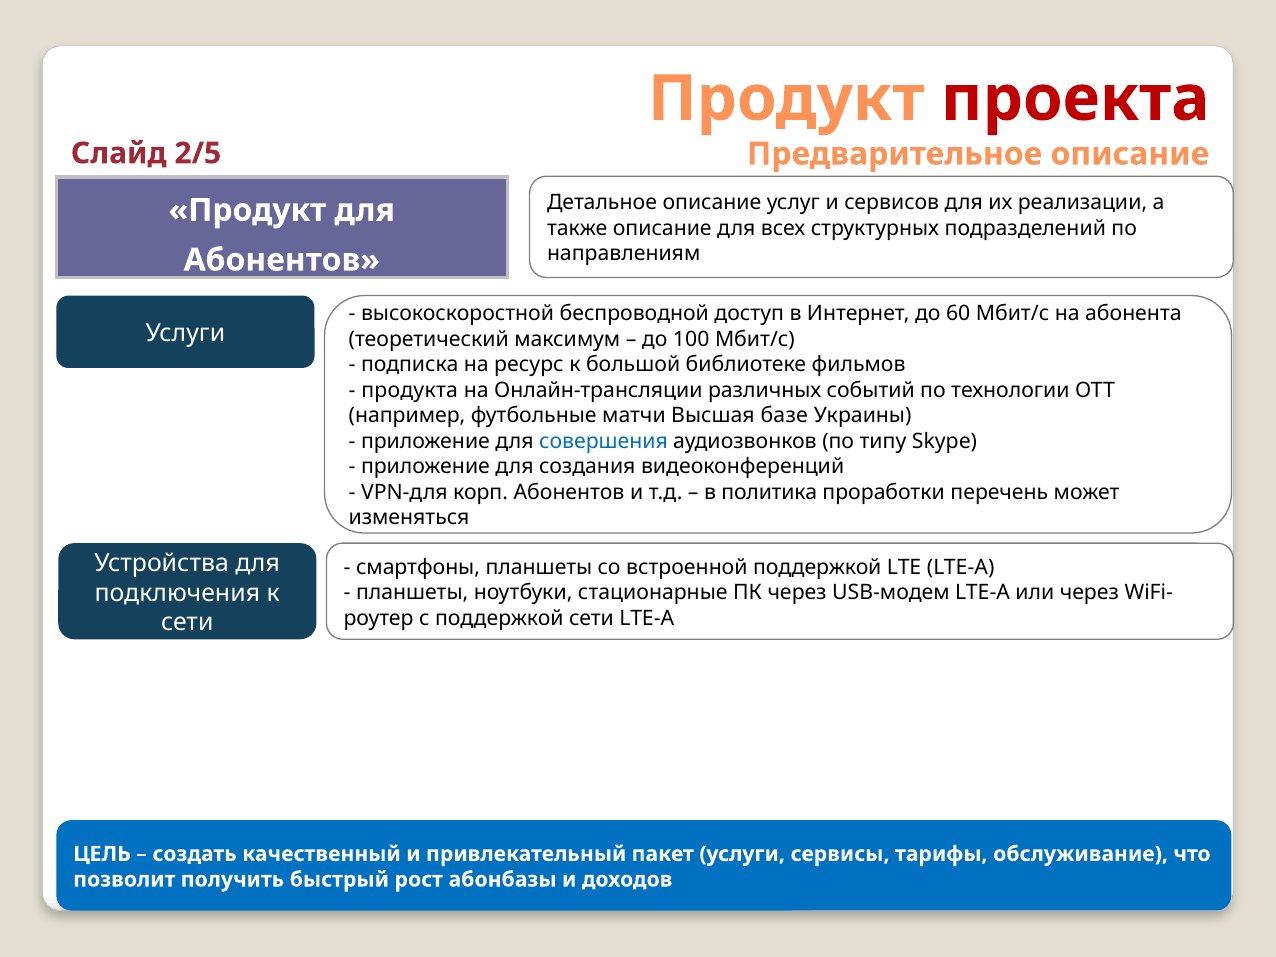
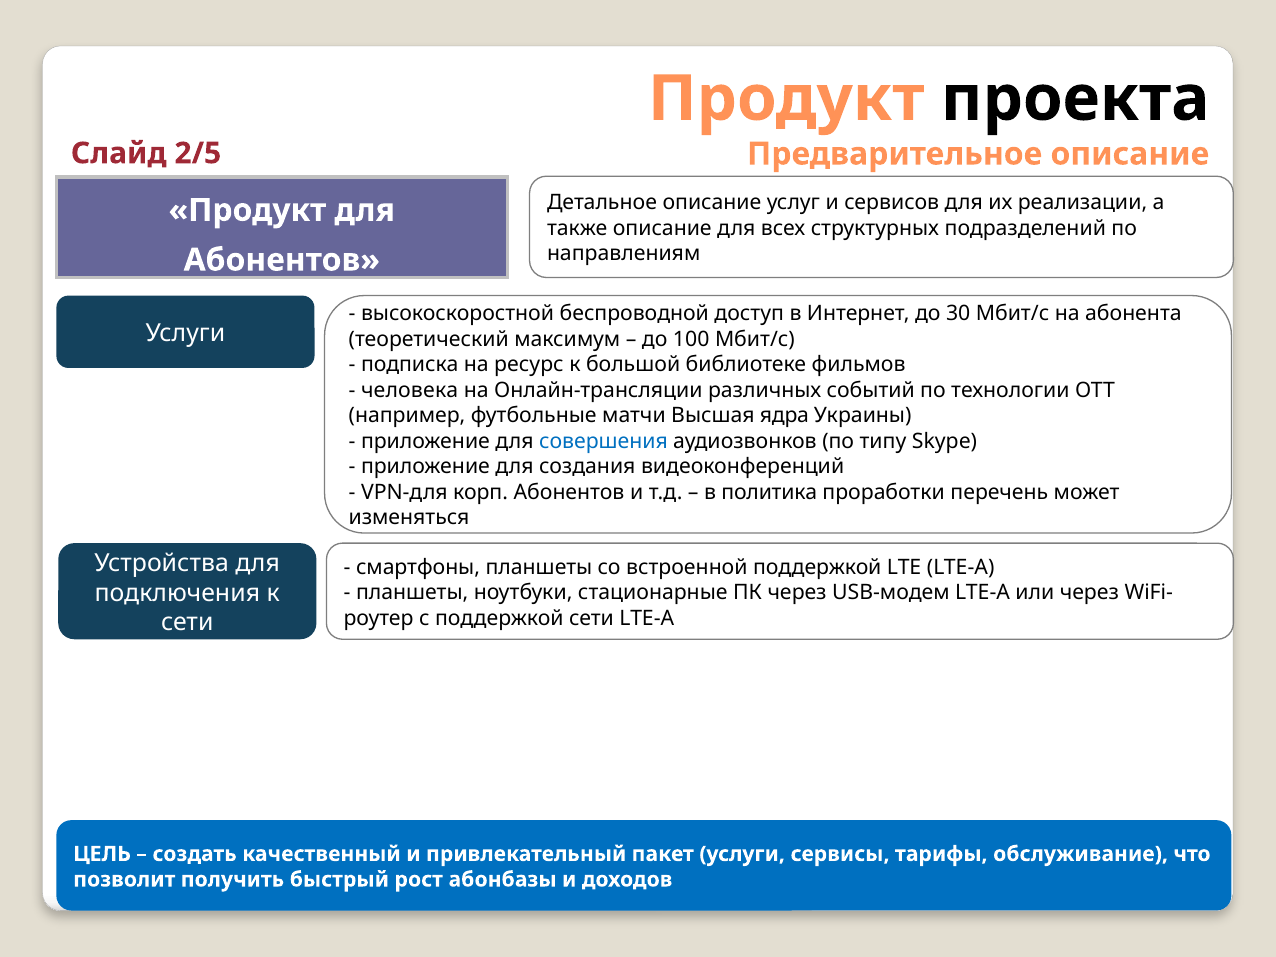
проекта colour: red -> black
60: 60 -> 30
продукта: продукта -> человека
базе: базе -> ядра
